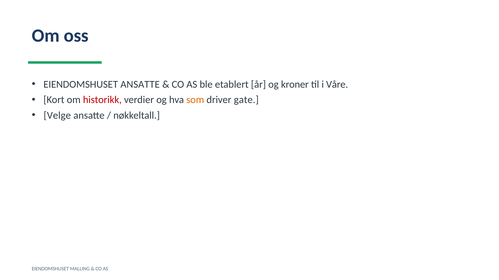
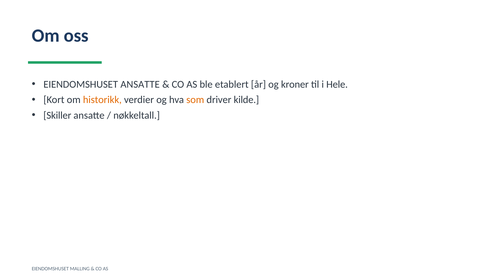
Våre: Våre -> Hele
historikk colour: red -> orange
gate: gate -> kilde
Velge: Velge -> Skiller
